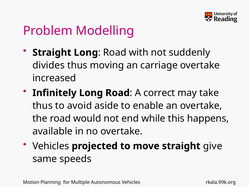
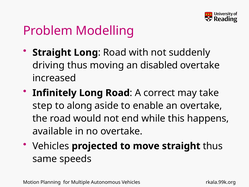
divides: divides -> driving
carriage: carriage -> disabled
thus at (43, 106): thus -> step
avoid: avoid -> along
straight give: give -> thus
